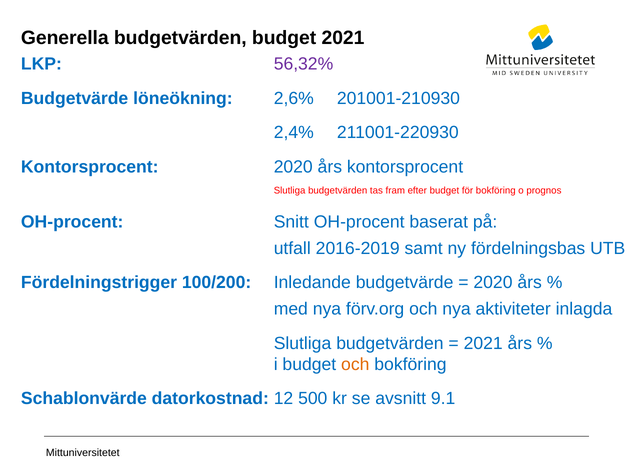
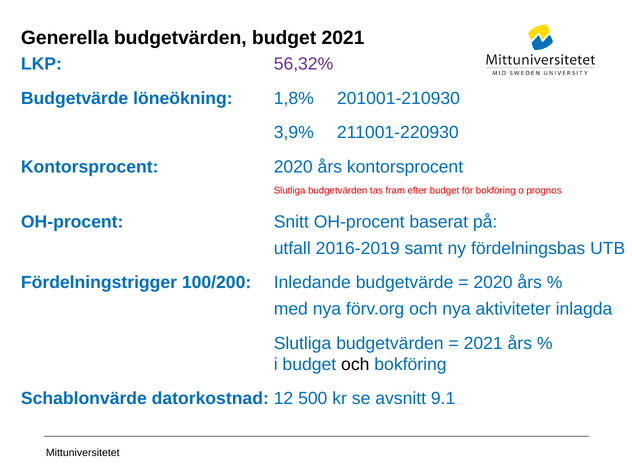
2,6%: 2,6% -> 1,8%
2,4%: 2,4% -> 3,9%
och at (355, 364) colour: orange -> black
